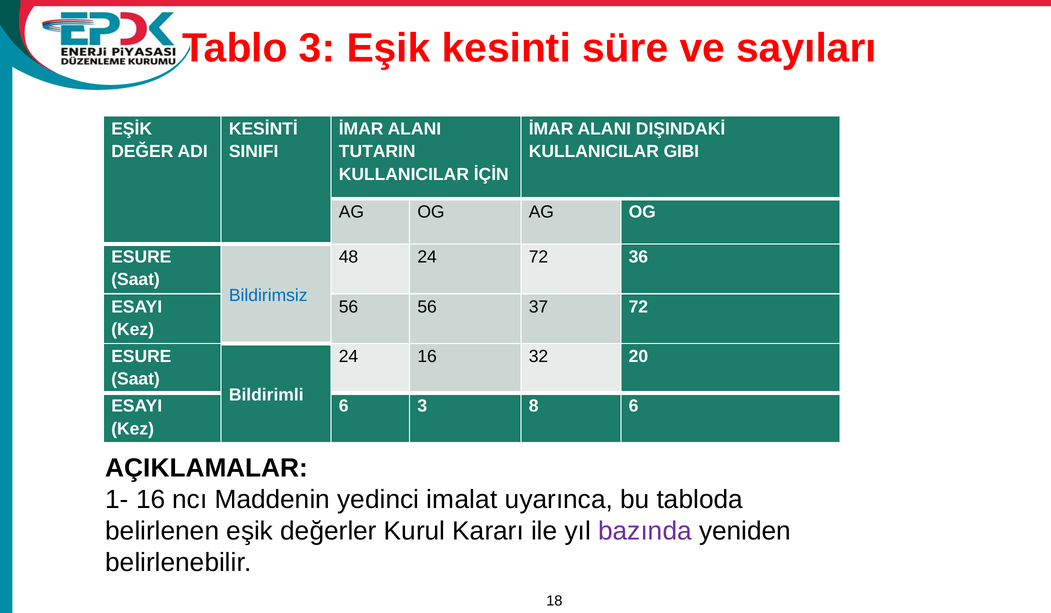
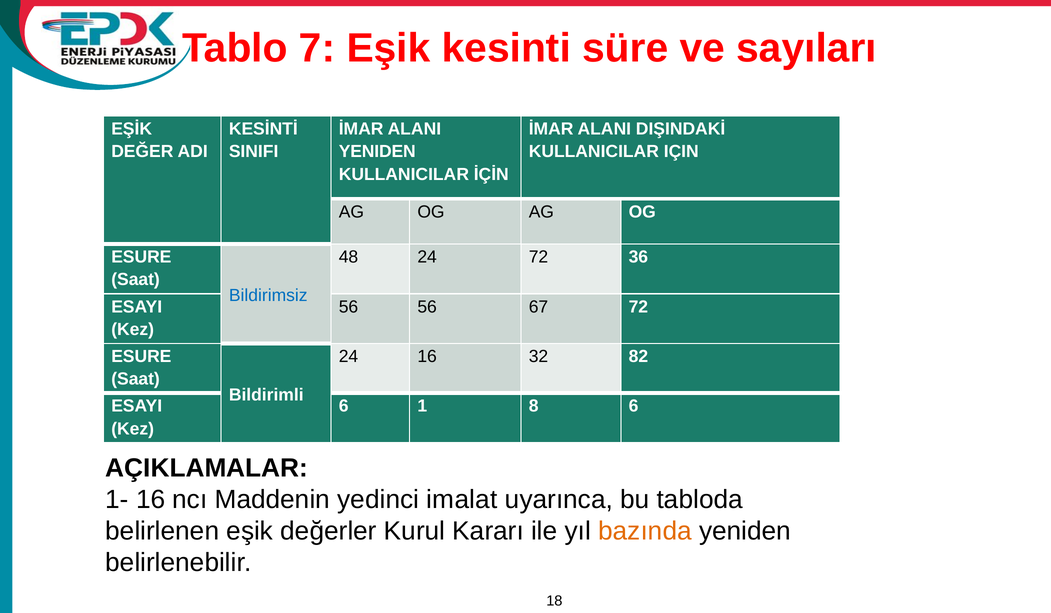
Tablo 3: 3 -> 7
TUTARIN at (377, 152): TUTARIN -> YENIDEN
GIBI: GIBI -> IÇIN
37: 37 -> 67
20: 20 -> 82
6 3: 3 -> 1
bazında colour: purple -> orange
